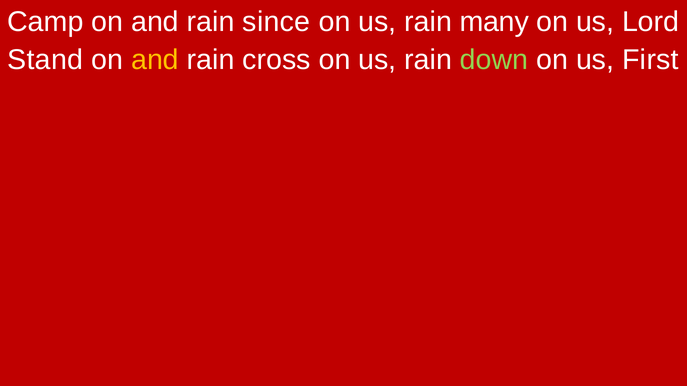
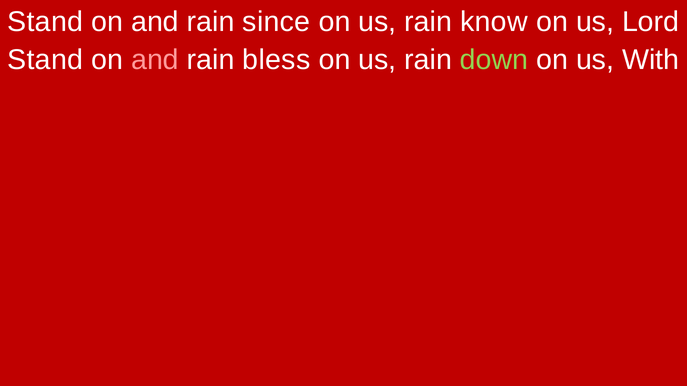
Camp at (45, 22): Camp -> Stand
many: many -> know
and at (155, 60) colour: yellow -> pink
cross: cross -> bless
First: First -> With
